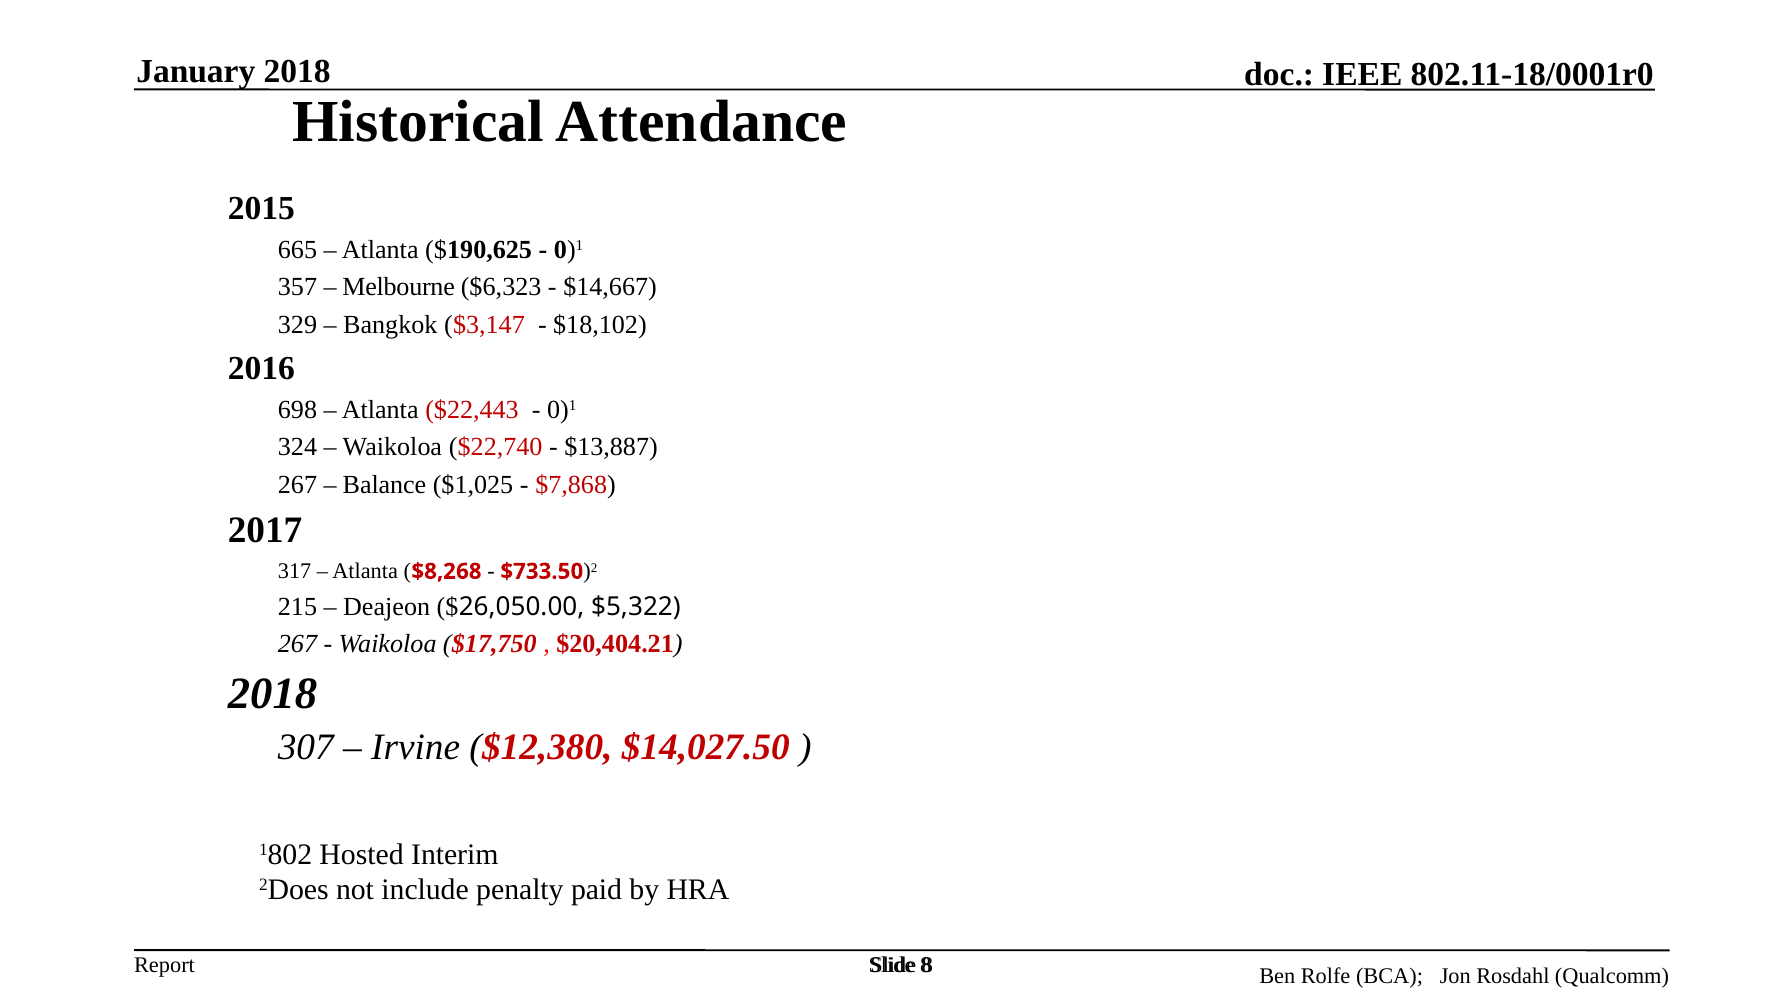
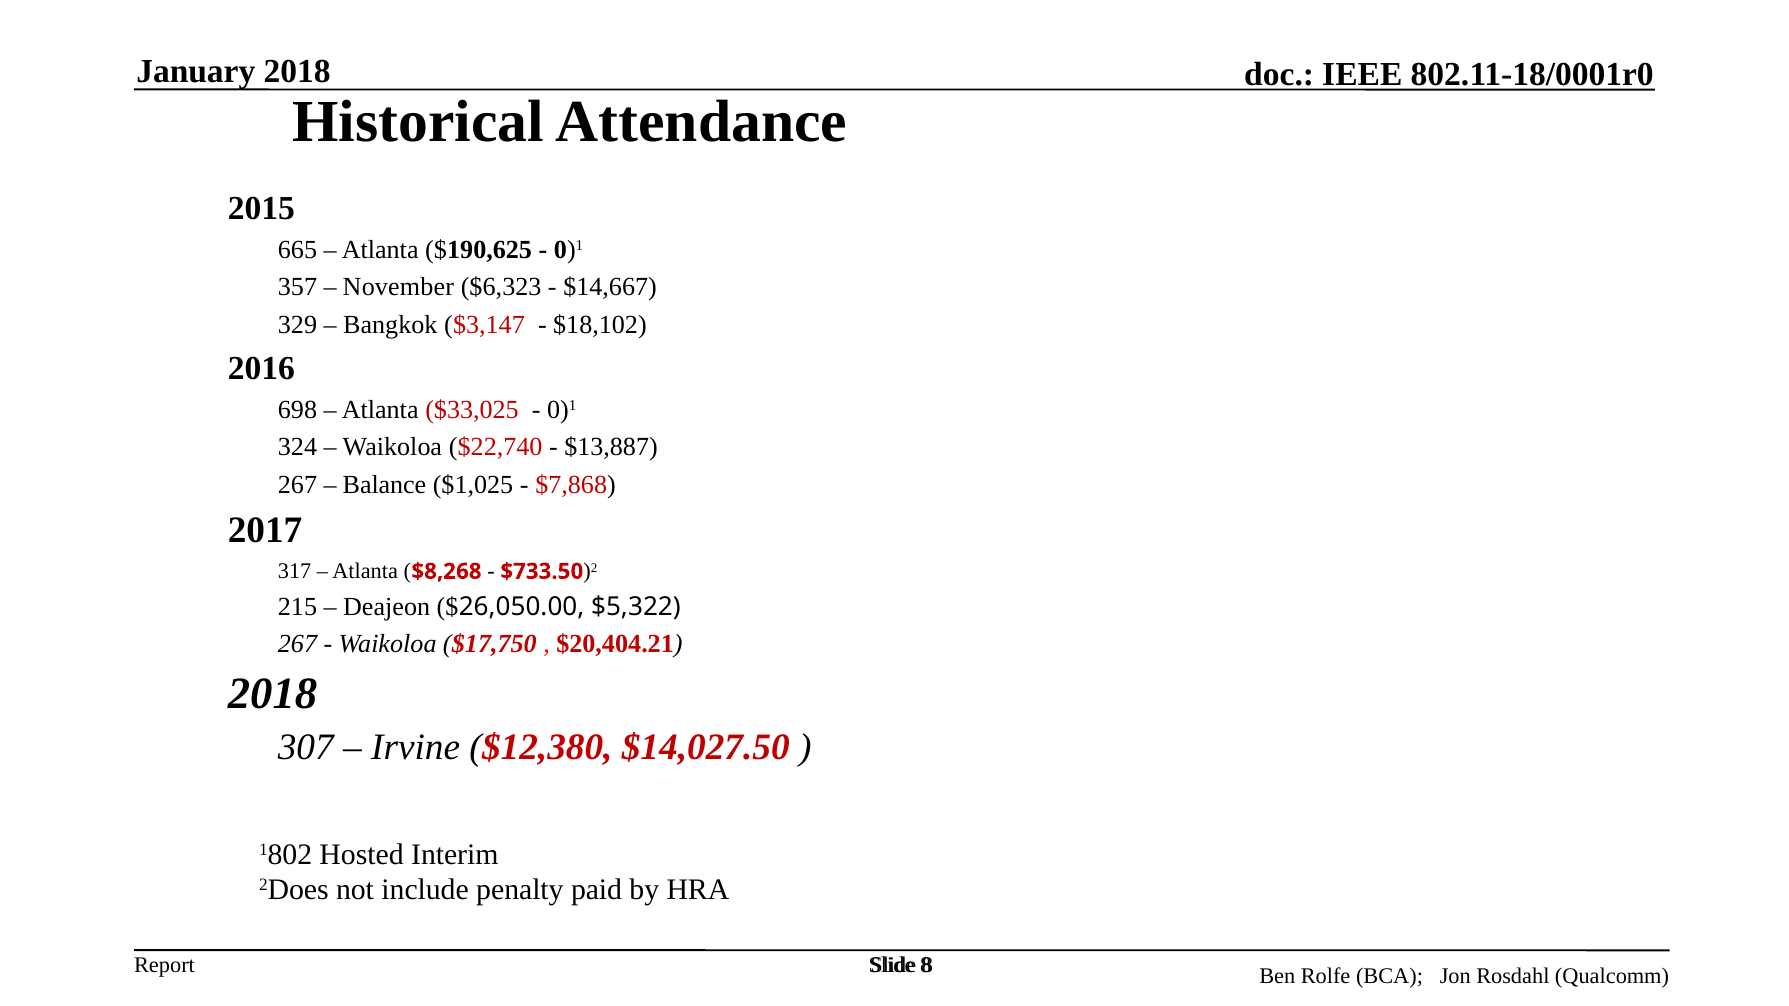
Melbourne: Melbourne -> November
$22,443: $22,443 -> $33,025
